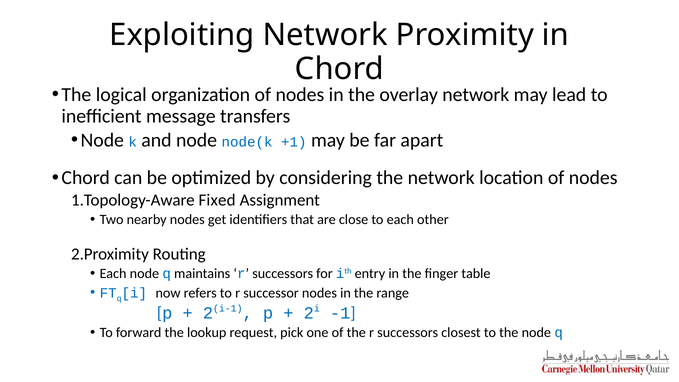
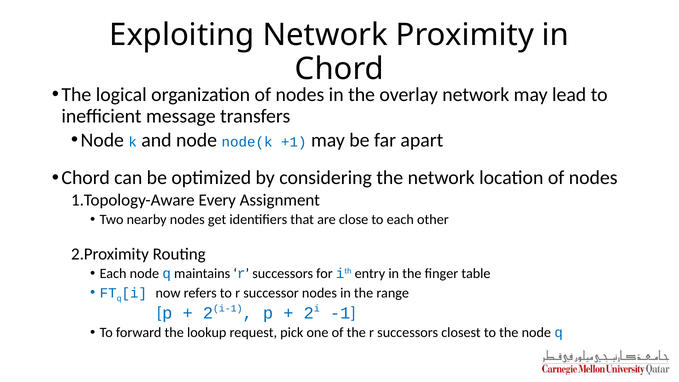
Fixed: Fixed -> Every
